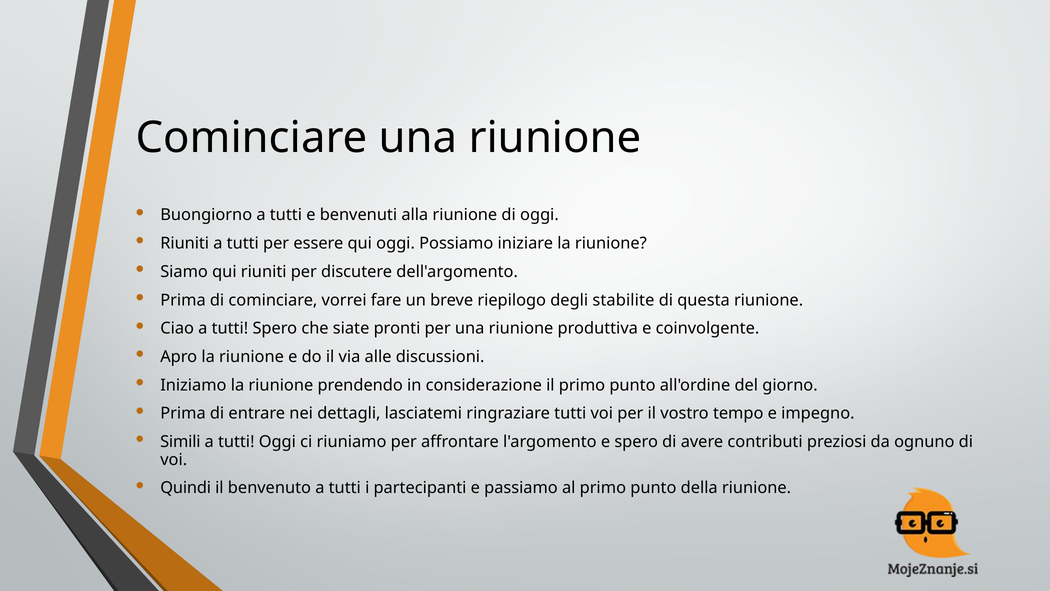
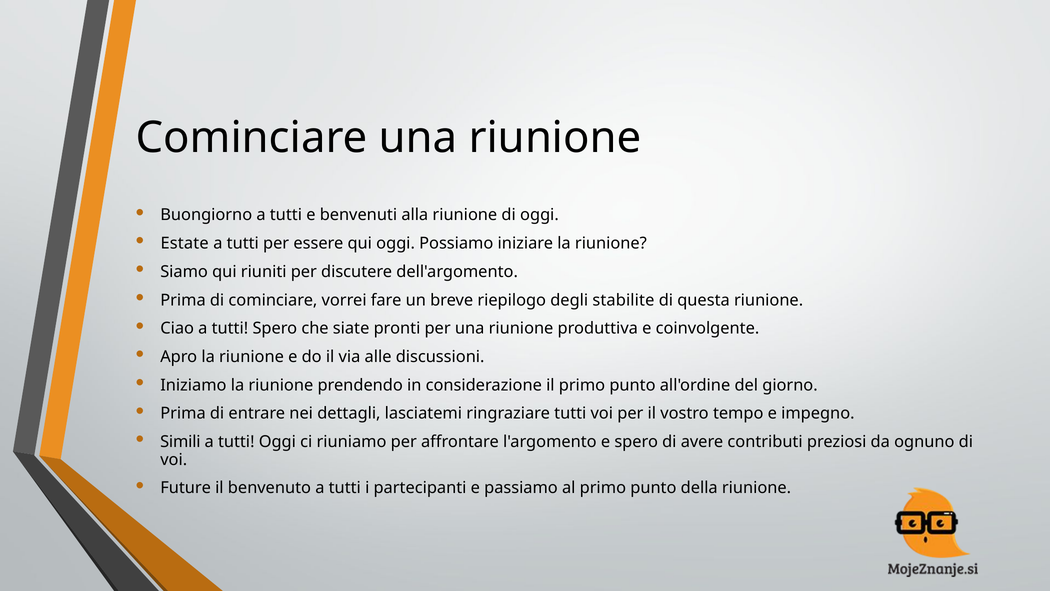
Riuniti at (185, 243): Riuniti -> Estate
Quindi: Quindi -> Future
